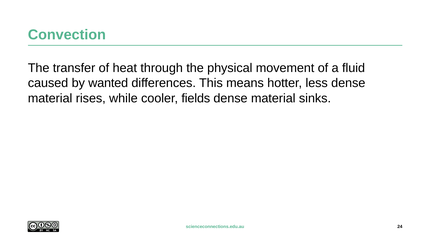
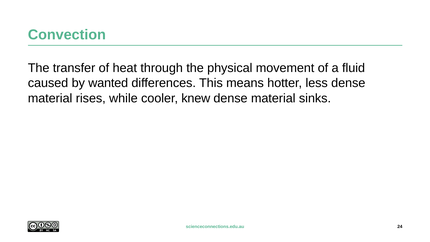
fields: fields -> knew
